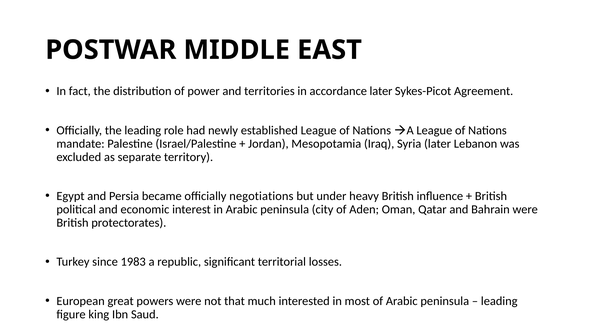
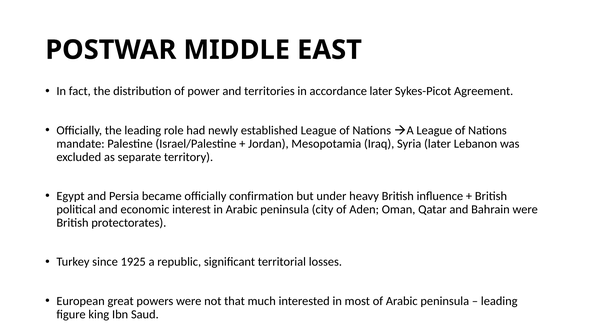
negotiations: negotiations -> confirmation
1983: 1983 -> 1925
